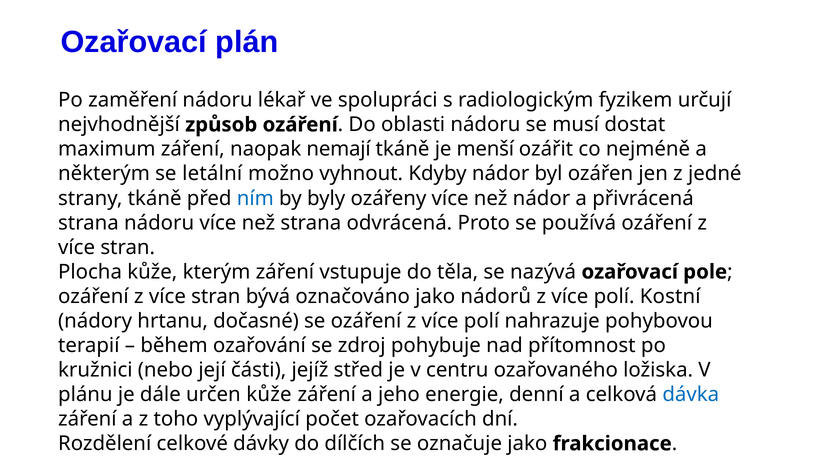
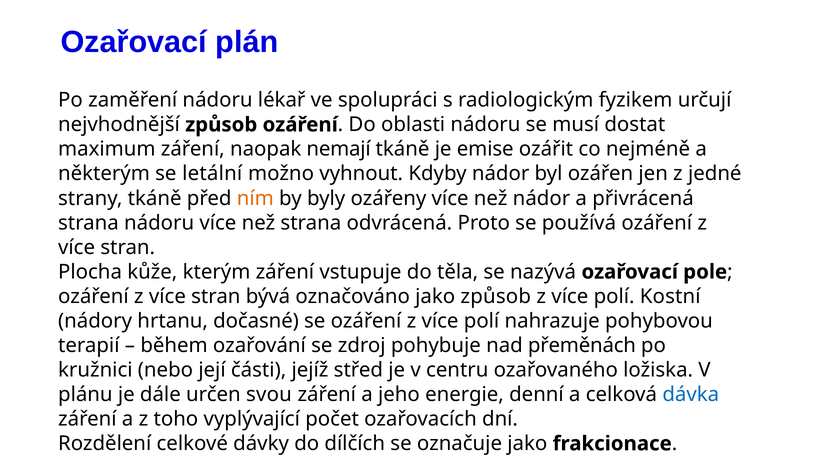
menší: menší -> emise
ním colour: blue -> orange
jako nádorů: nádorů -> způsob
přítomnost: přítomnost -> přeměnách
určen kůže: kůže -> svou
